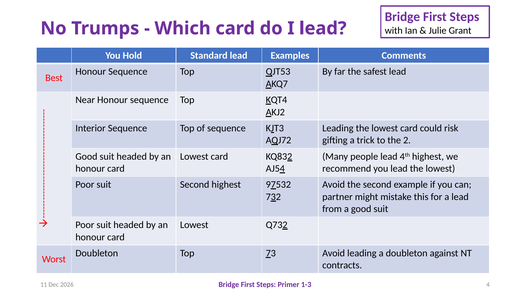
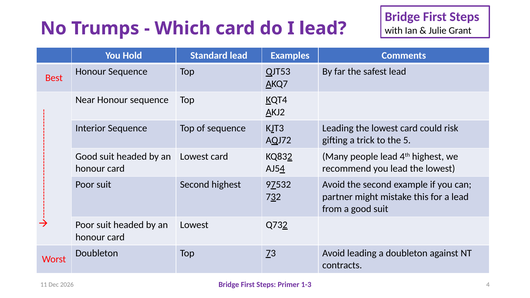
2: 2 -> 5
